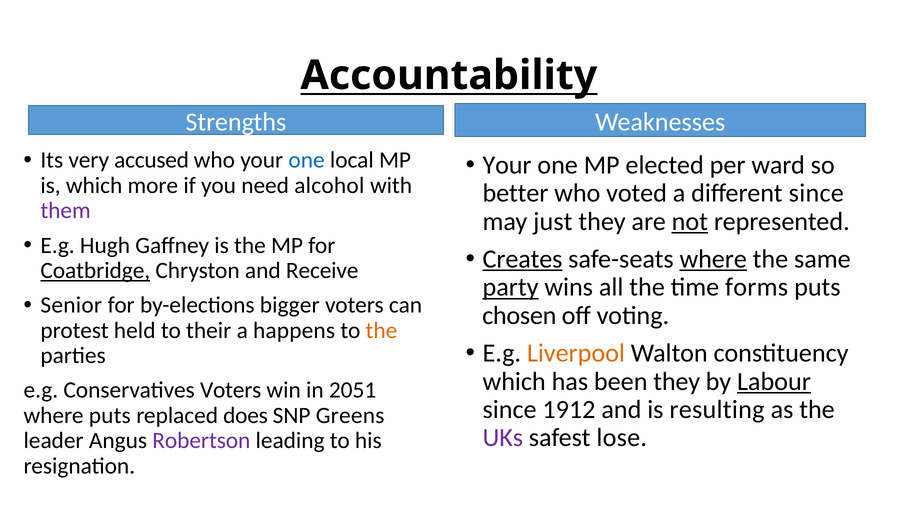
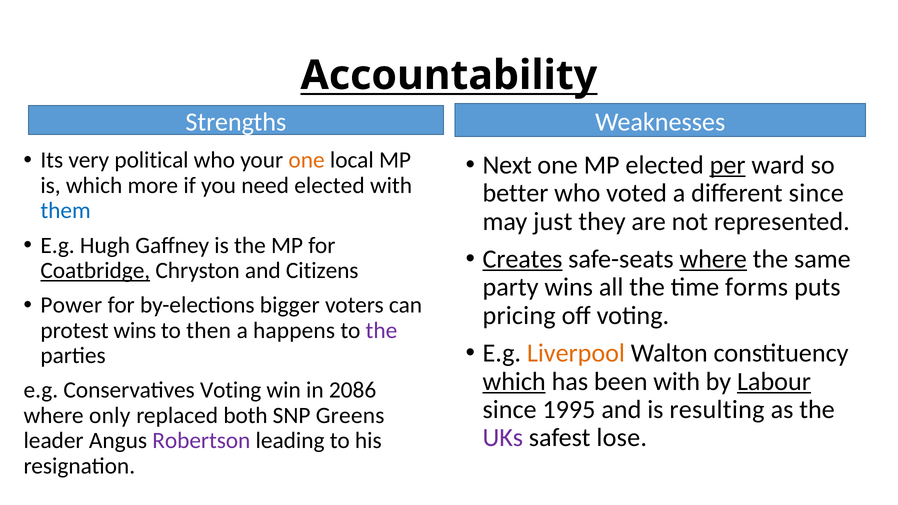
accused: accused -> political
one at (307, 160) colour: blue -> orange
Your at (507, 165): Your -> Next
per underline: none -> present
need alcohol: alcohol -> elected
them colour: purple -> blue
not underline: present -> none
Receive: Receive -> Citizens
party underline: present -> none
Senior: Senior -> Power
chosen: chosen -> pricing
protest held: held -> wins
their: their -> then
the at (381, 330) colour: orange -> purple
which at (514, 381) underline: none -> present
been they: they -> with
Conservatives Voters: Voters -> Voting
2051: 2051 -> 2086
1912: 1912 -> 1995
where puts: puts -> only
does: does -> both
